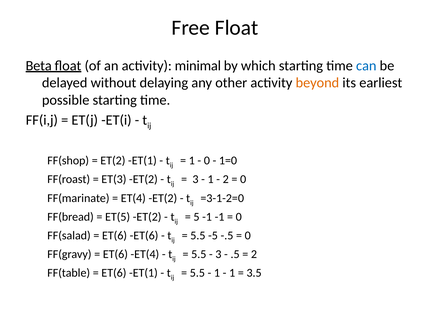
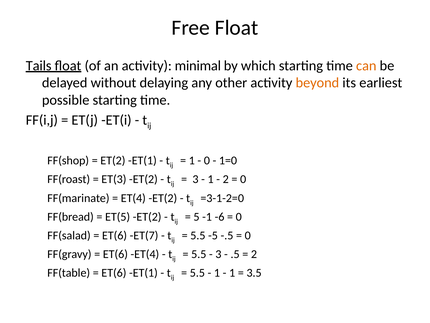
Beta: Beta -> Tails
can colour: blue -> orange
-1 -1: -1 -> -6
ET(6 ET(6: ET(6 -> ET(7
